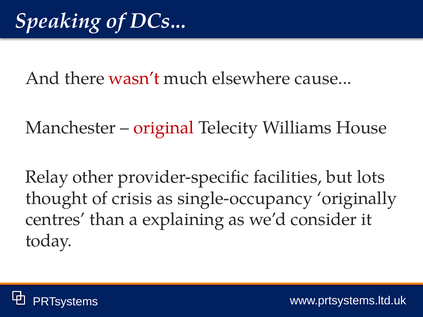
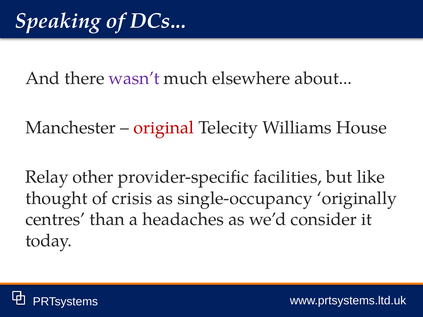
wasn’t colour: red -> purple
cause: cause -> about
lots: lots -> like
explaining: explaining -> headaches
